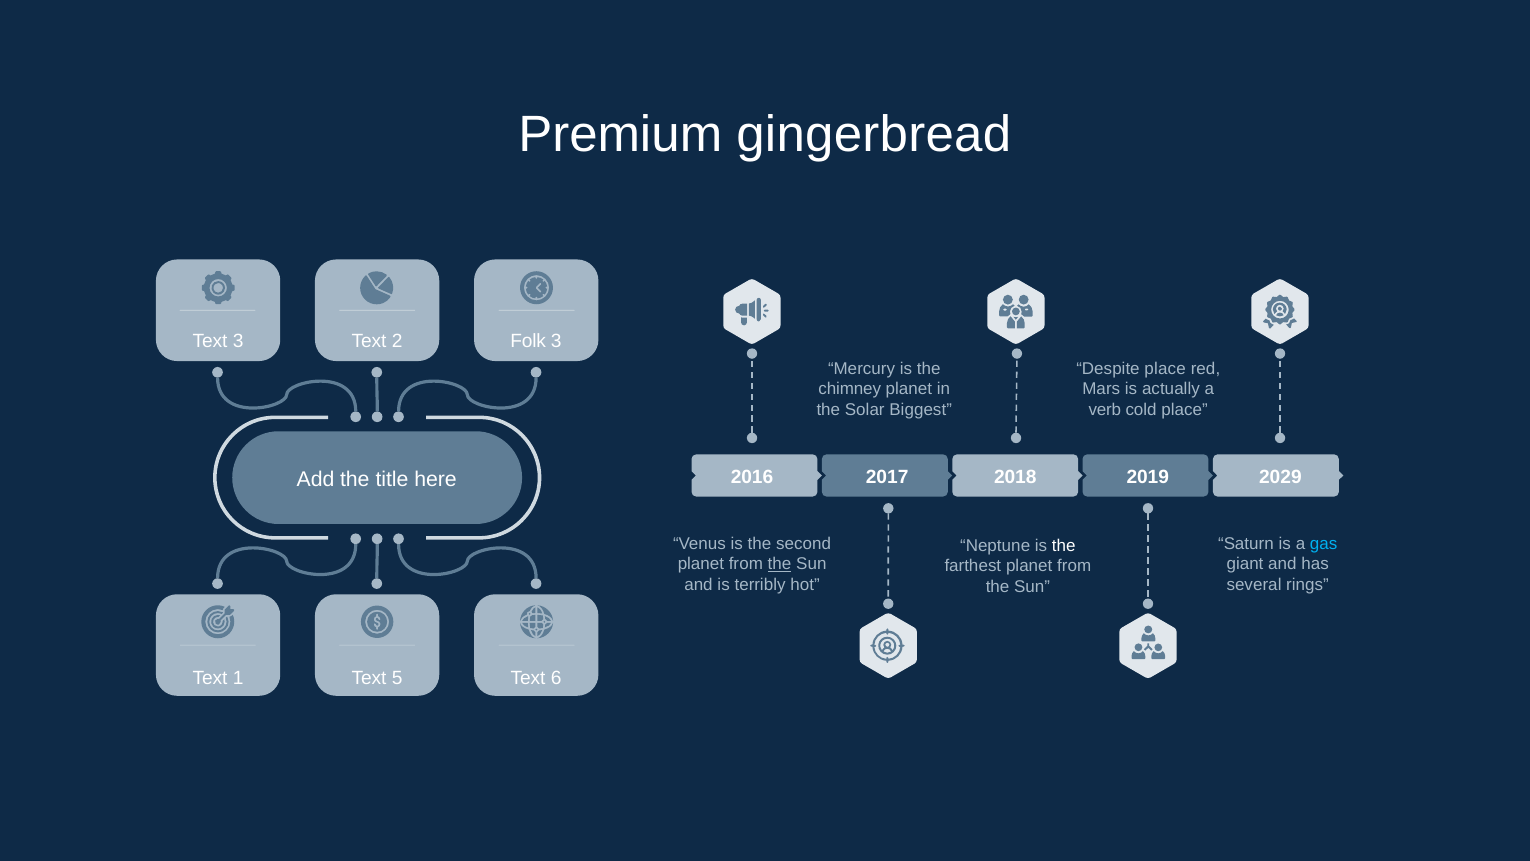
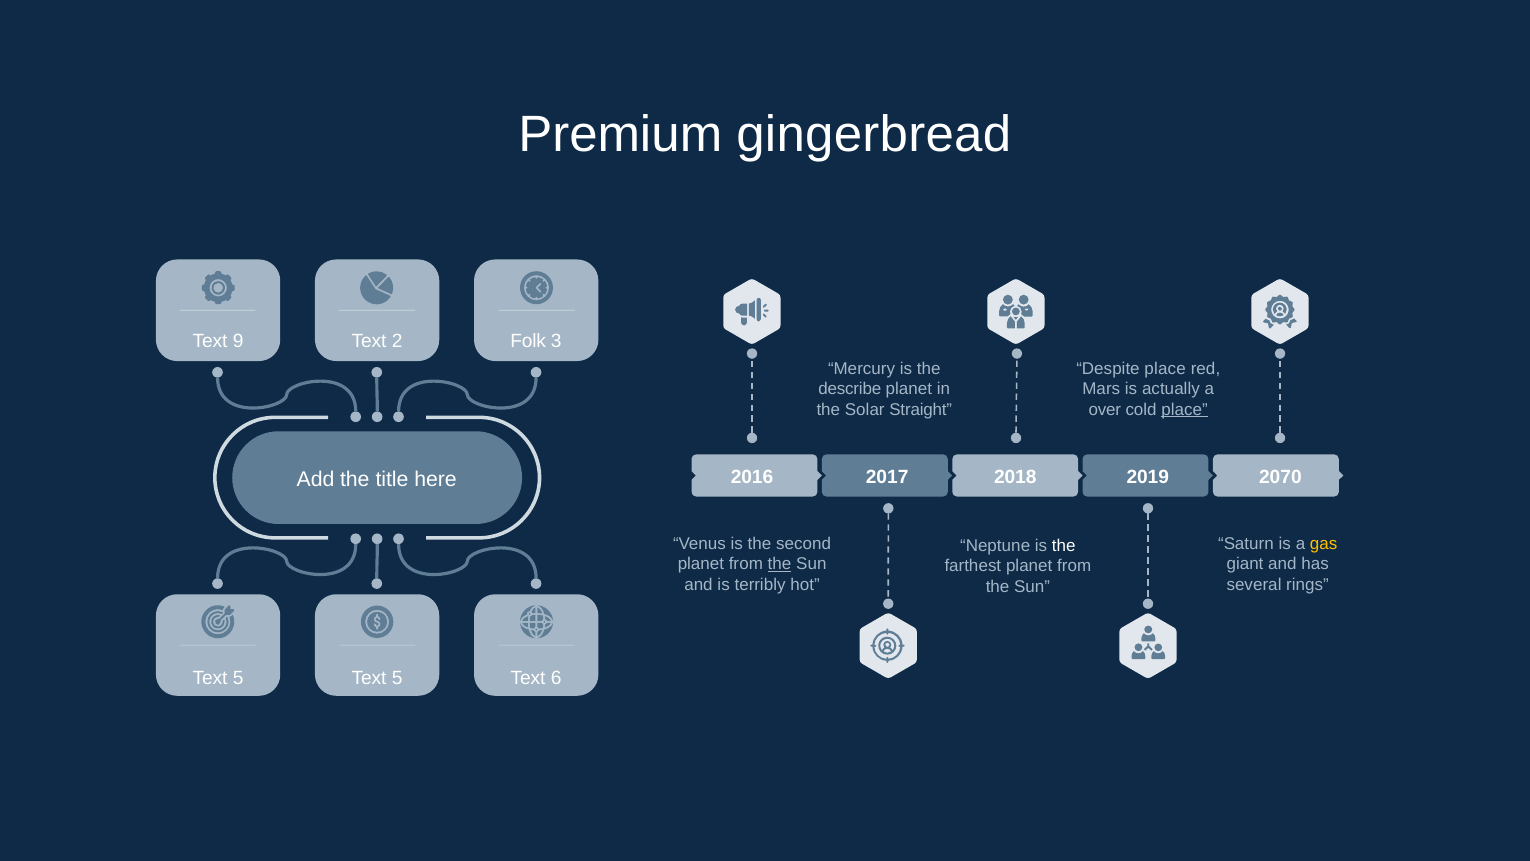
Text 3: 3 -> 9
chimney: chimney -> describe
Biggest: Biggest -> Straight
verb: verb -> over
place at (1185, 409) underline: none -> present
2029: 2029 -> 2070
gas colour: light blue -> yellow
1 at (238, 678): 1 -> 5
